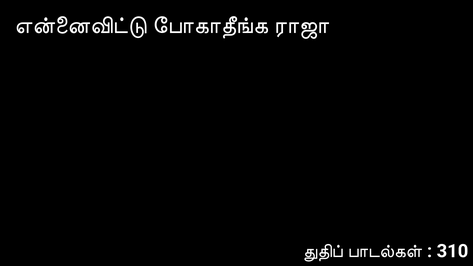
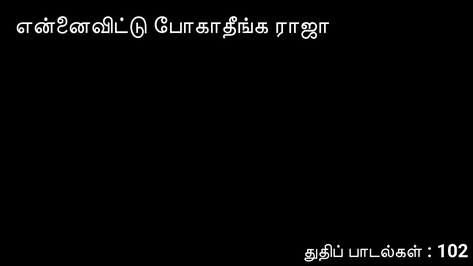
310: 310 -> 102
